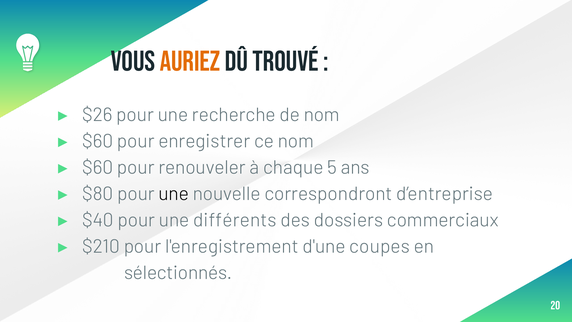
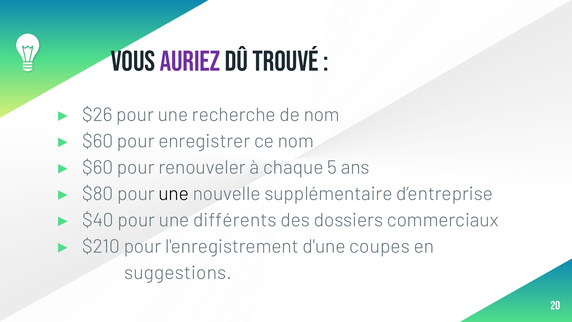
AURIEZ colour: orange -> purple
correspondront: correspondront -> supplémentaire
sélectionnés: sélectionnés -> suggestions
